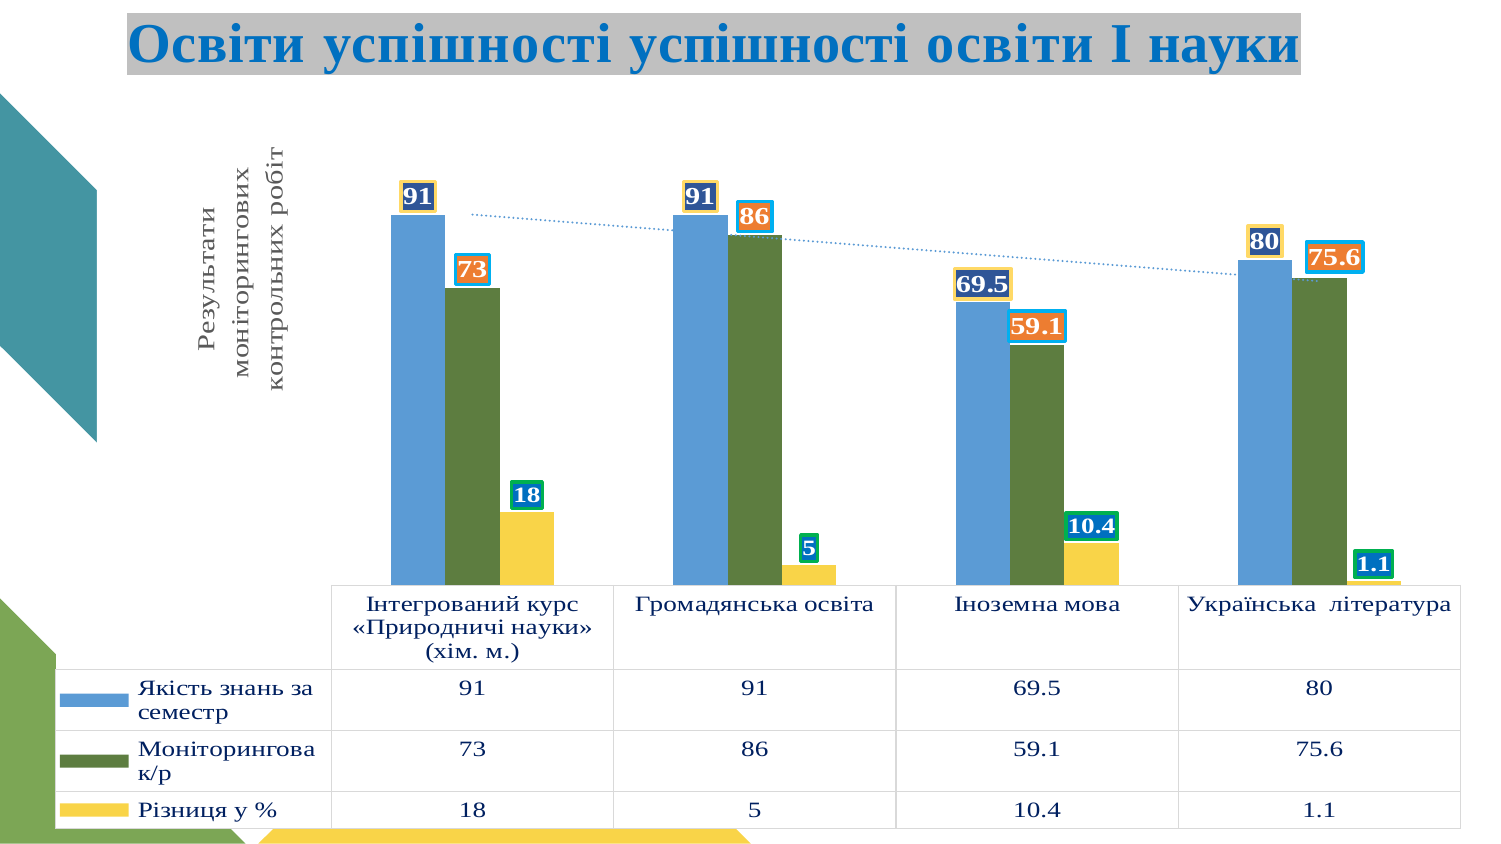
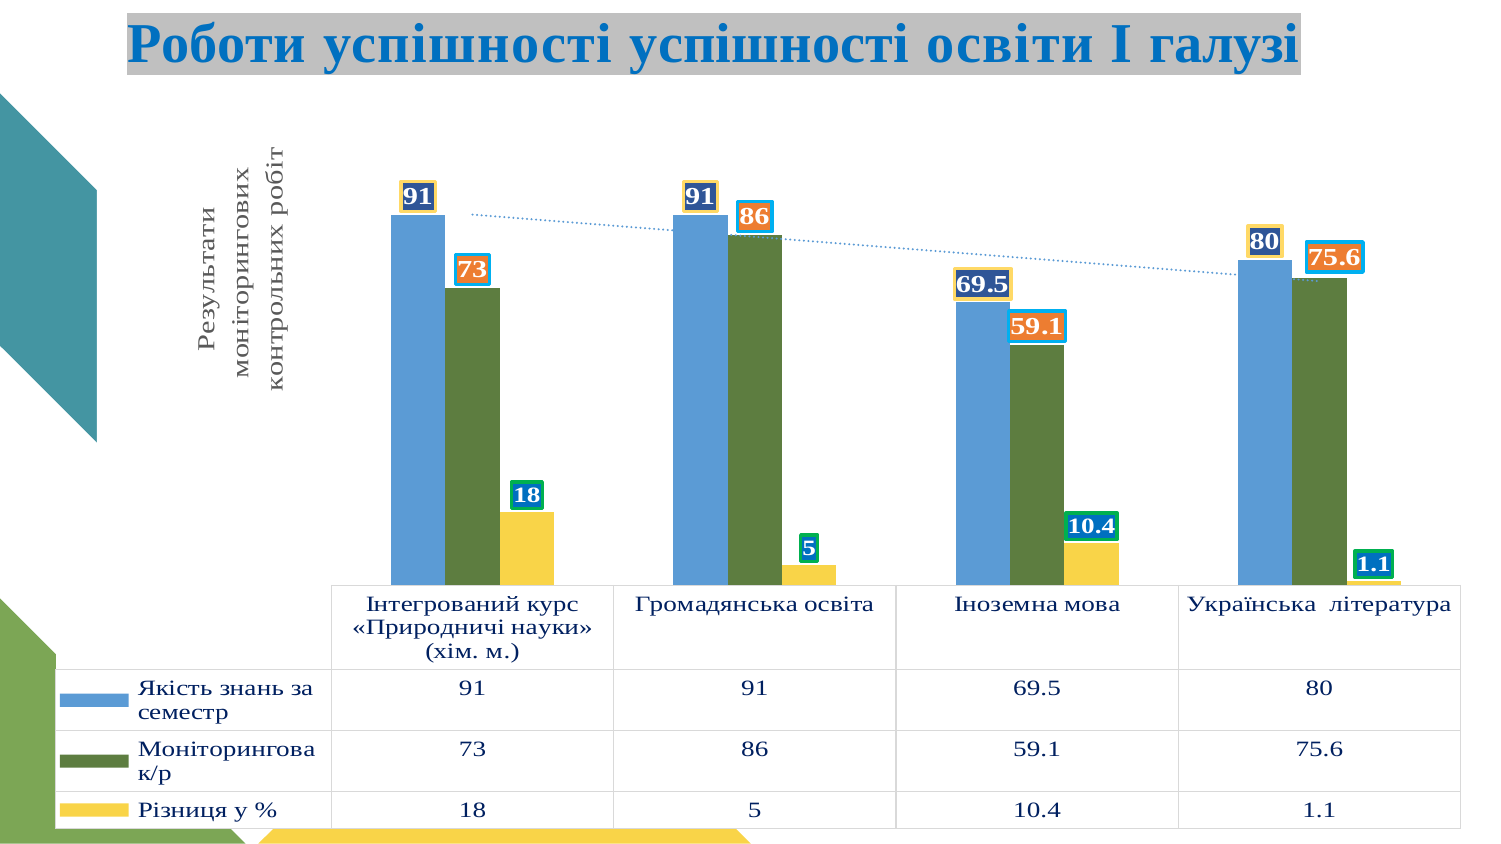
Освіти at (216, 44): Освіти -> Роботи
І науки: науки -> галузі
